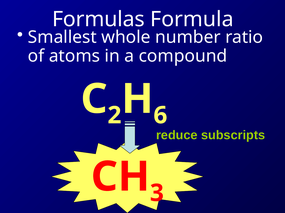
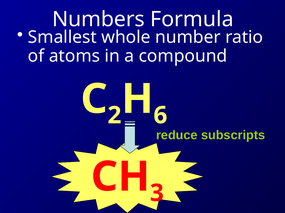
Formulas: Formulas -> Numbers
